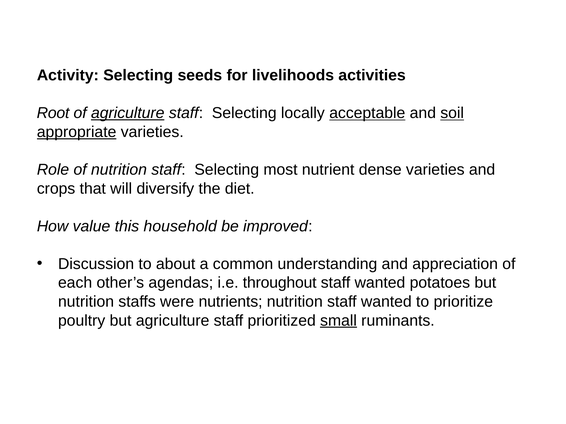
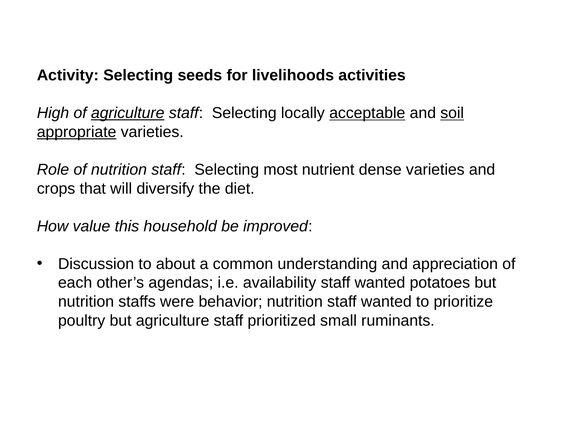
Root: Root -> High
throughout: throughout -> availability
nutrients: nutrients -> behavior
small underline: present -> none
